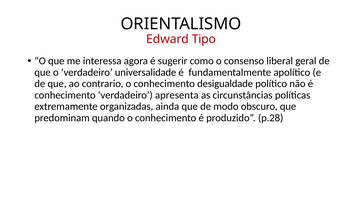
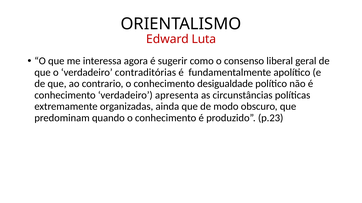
Tipo: Tipo -> Luta
universalidade: universalidade -> contraditórias
p.28: p.28 -> p.23
